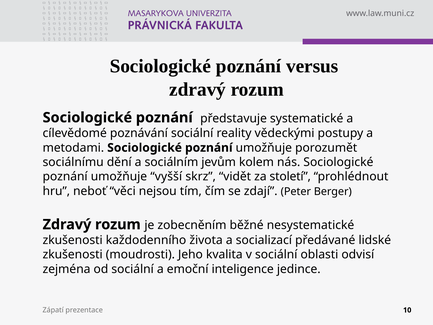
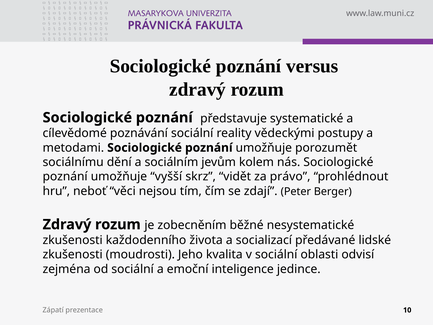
století: století -> právo
